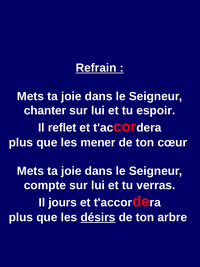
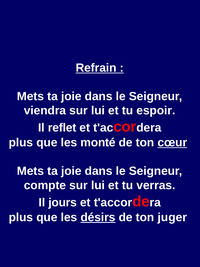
chanter: chanter -> viendra
mener: mener -> monté
cœur underline: none -> present
arbre: arbre -> juger
